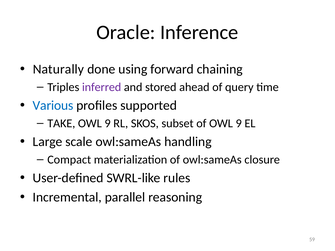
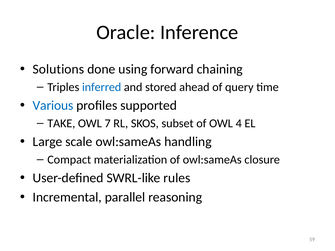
Naturally: Naturally -> Solutions
inferred colour: purple -> blue
9 at (108, 124): 9 -> 7
of OWL 9: 9 -> 4
